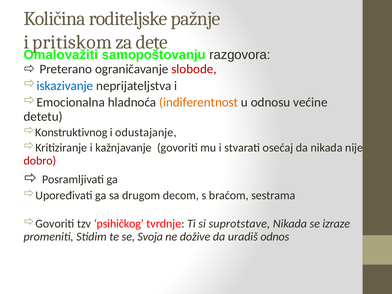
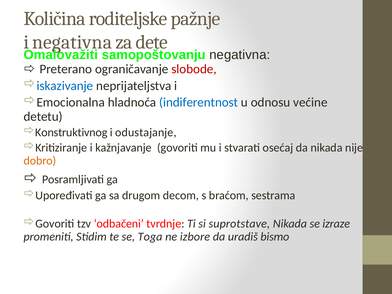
i pritiskom: pritiskom -> negativna
samopoštovanju razgovora: razgovora -> negativna
indiferentnost colour: orange -> blue
dobro colour: red -> orange
psihičkog: psihičkog -> odbačeni
Svoja: Svoja -> Toga
dožive: dožive -> izbore
odnos: odnos -> bismo
